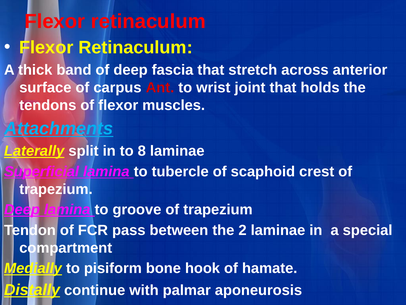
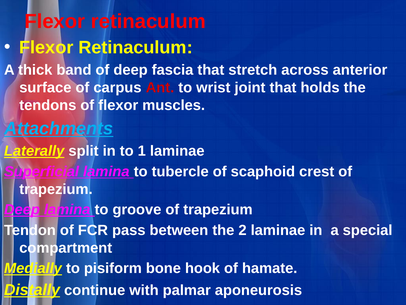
8: 8 -> 1
